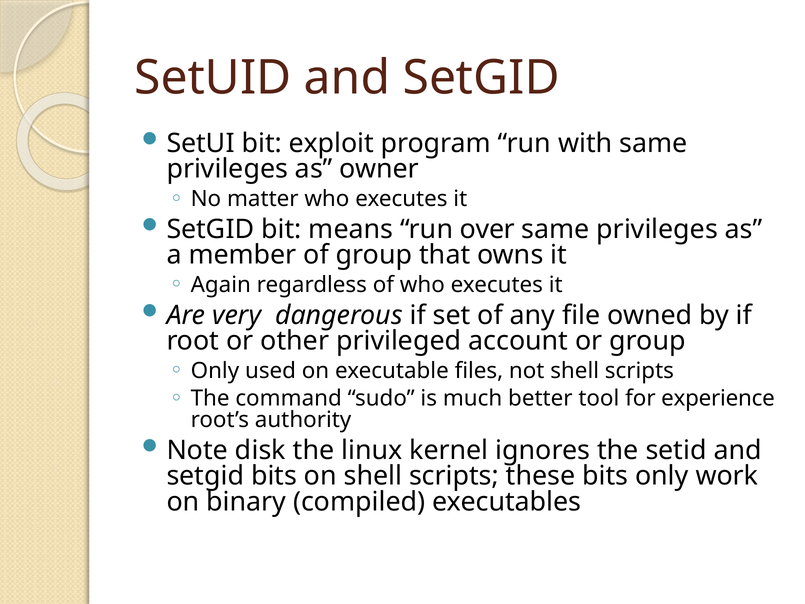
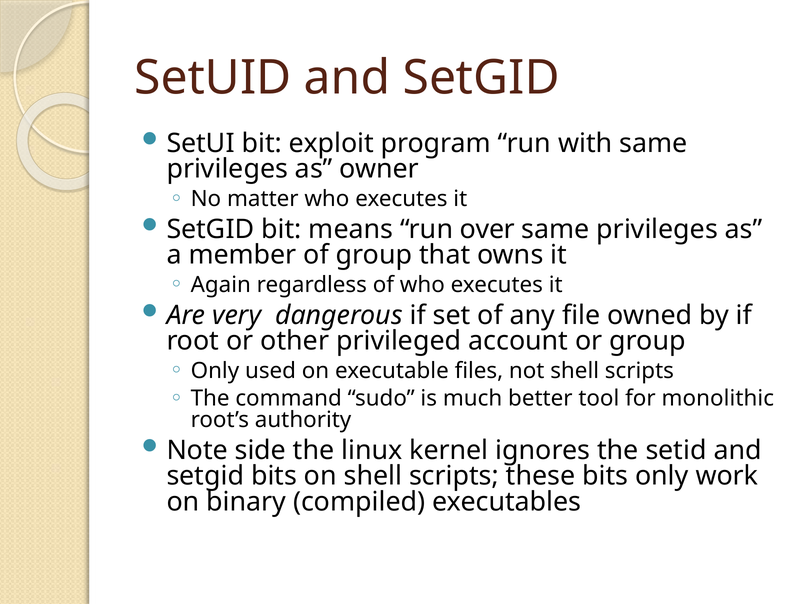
experience: experience -> monolithic
disk: disk -> side
